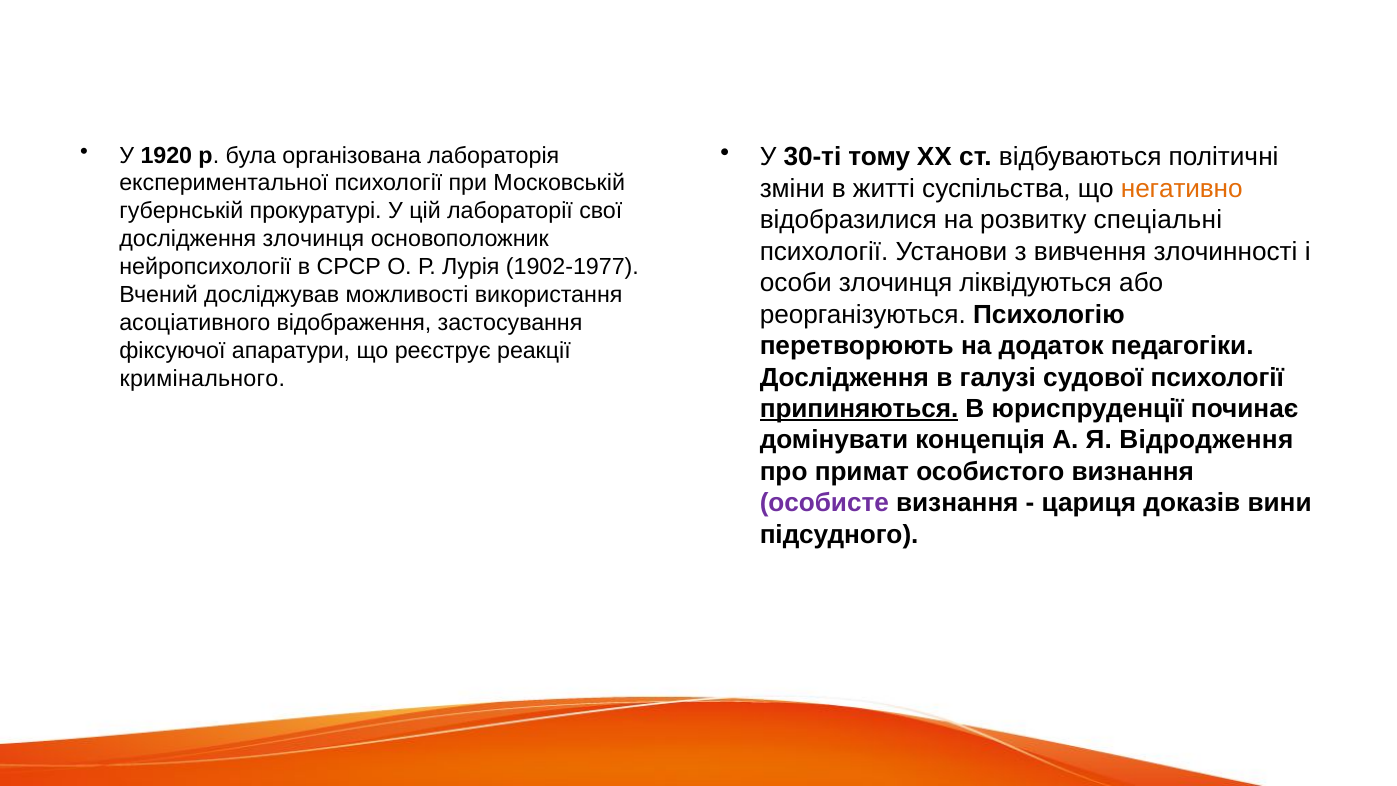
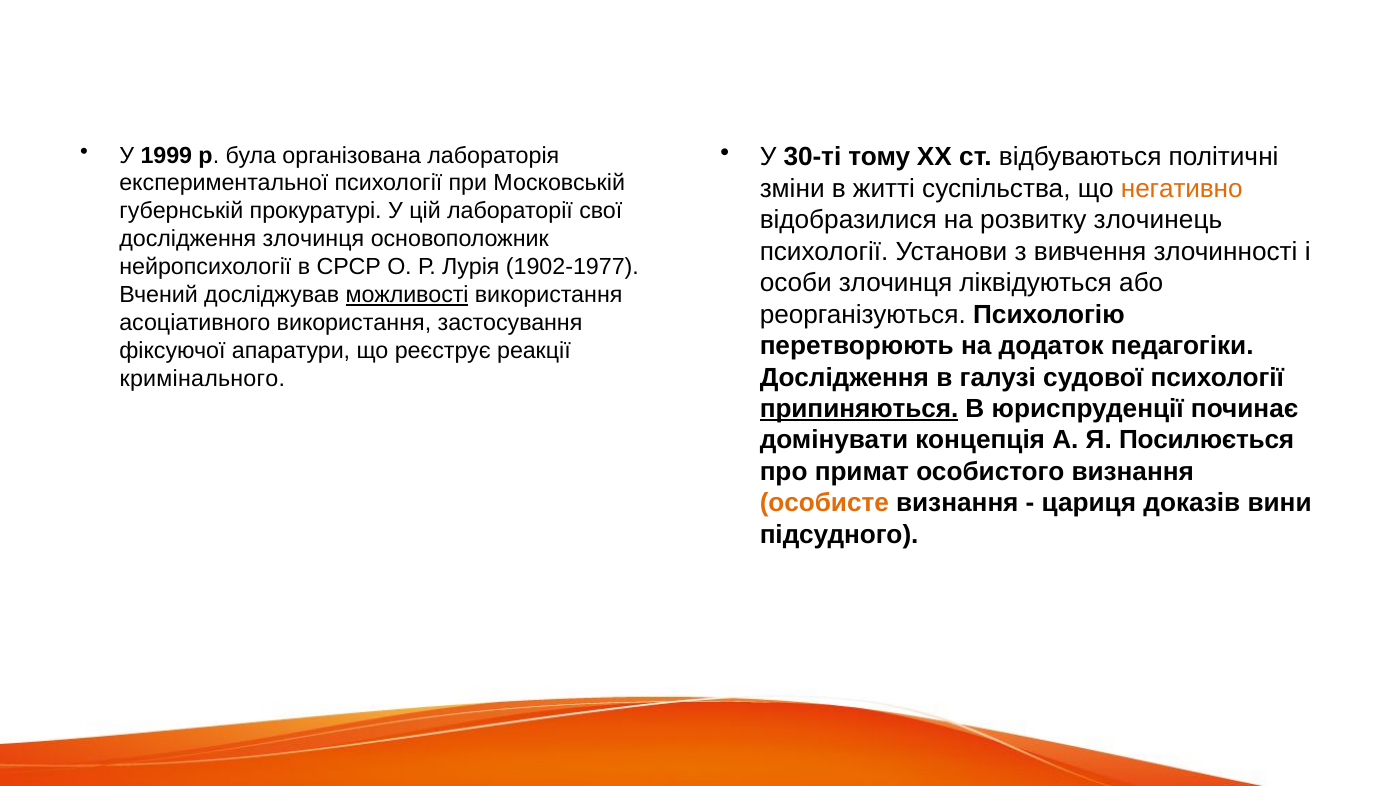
1920: 1920 -> 1999
спеціальні: спеціальні -> злочинець
можливості underline: none -> present
асоціативного відображення: відображення -> використання
Відродження: Відродження -> Посилюється
особисте colour: purple -> orange
